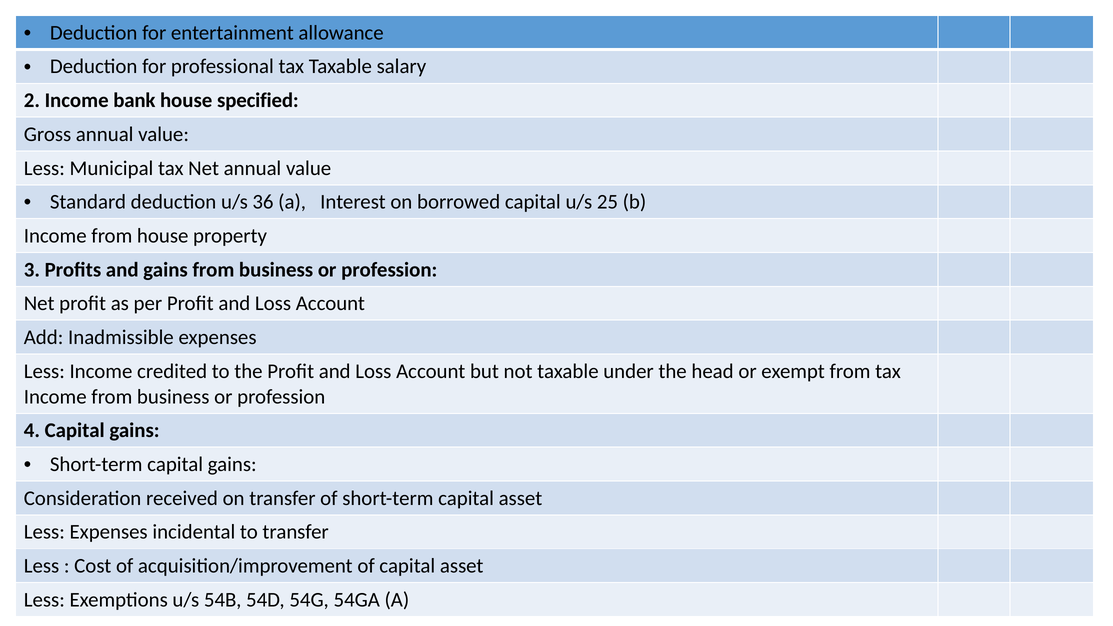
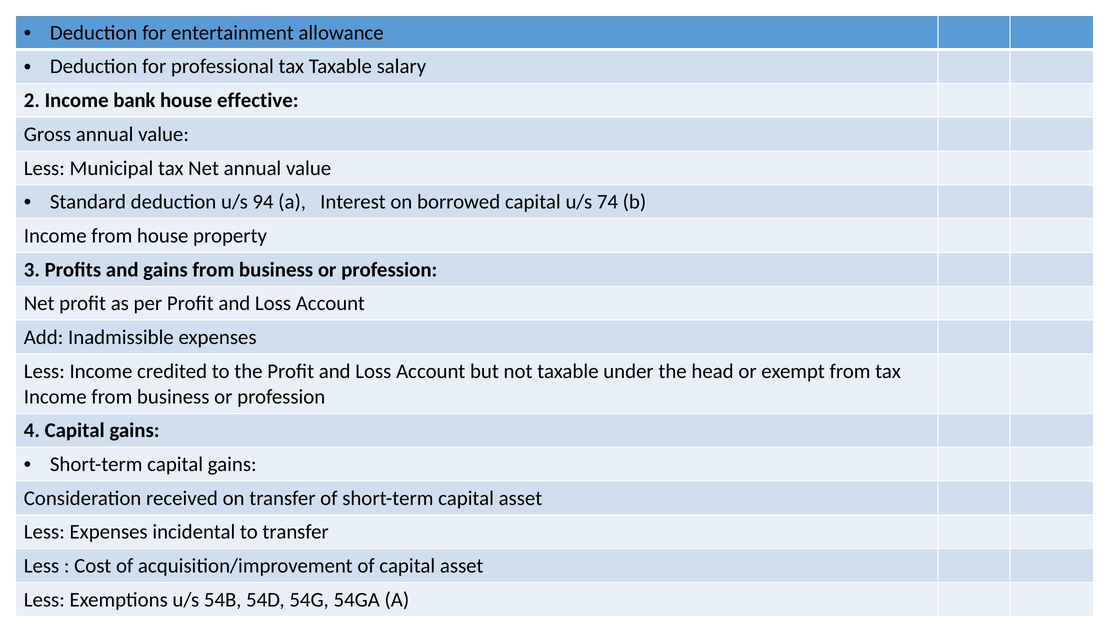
specified: specified -> effective
36: 36 -> 94
25: 25 -> 74
